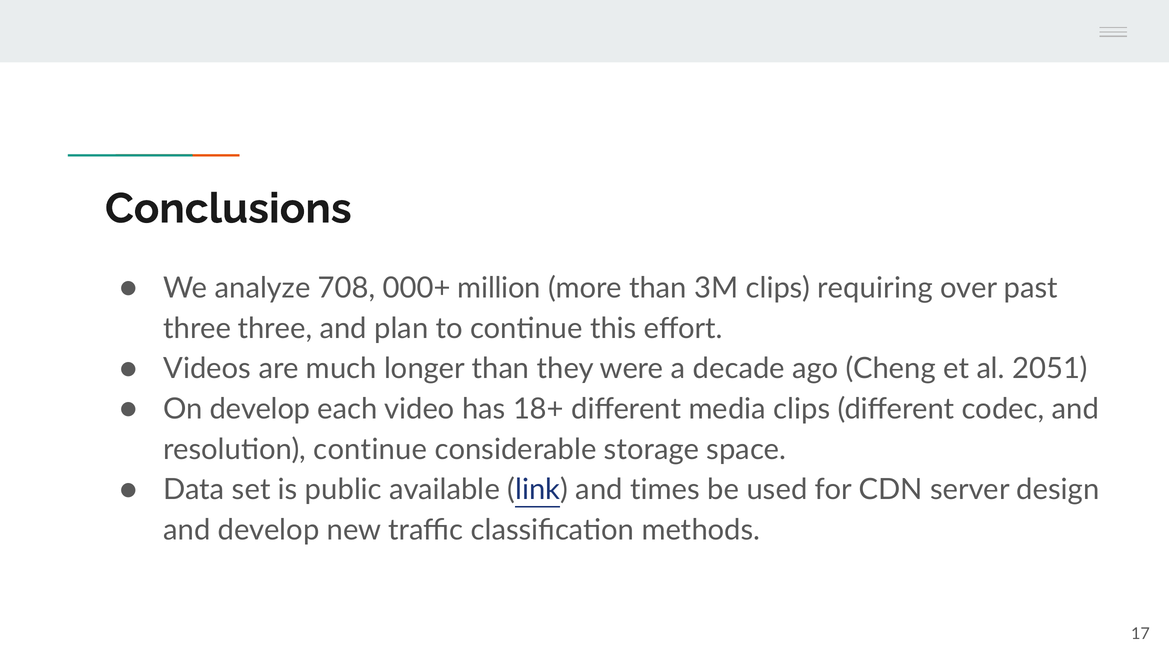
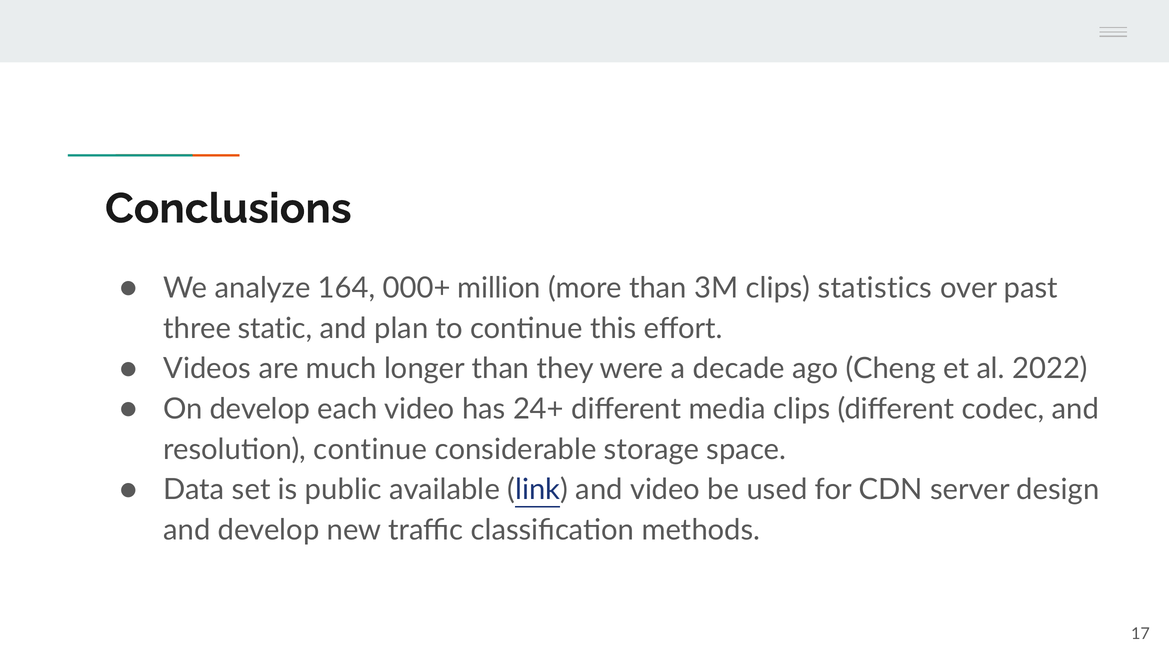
708: 708 -> 164
requiring: requiring -> statistics
three three: three -> static
2051: 2051 -> 2022
18+: 18+ -> 24+
and times: times -> video
